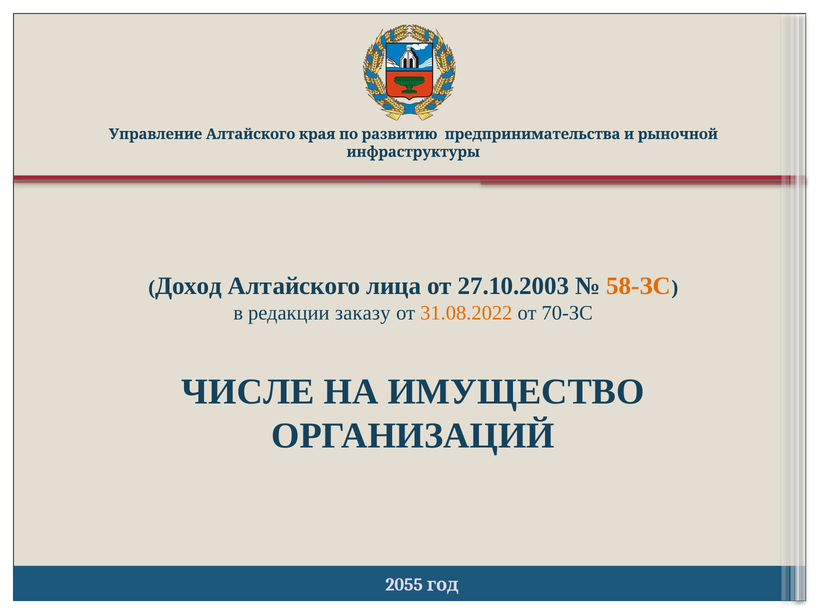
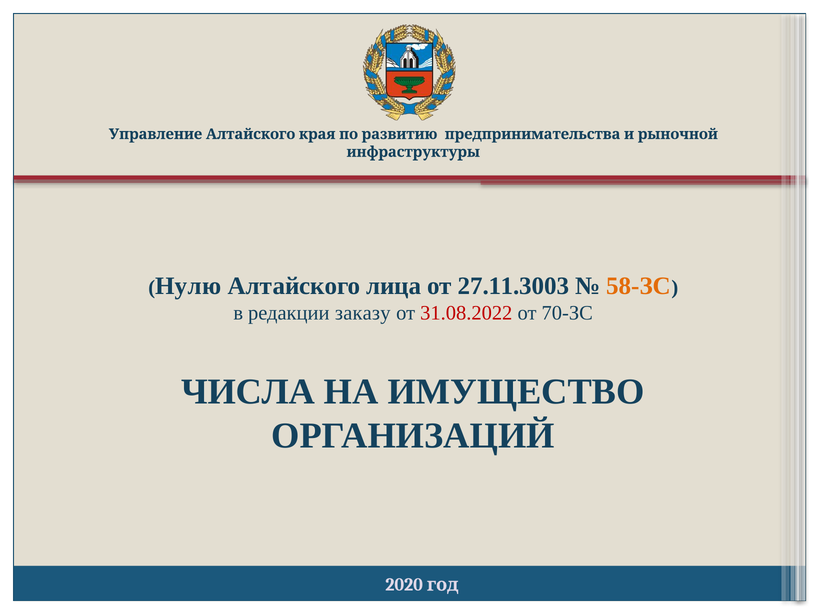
Доход: Доход -> Нулю
27.10.2003: 27.10.2003 -> 27.11.3003
31.08.2022 colour: orange -> red
ЧИСЛЕ: ЧИСЛЕ -> ЧИСЛА
2055: 2055 -> 2020
